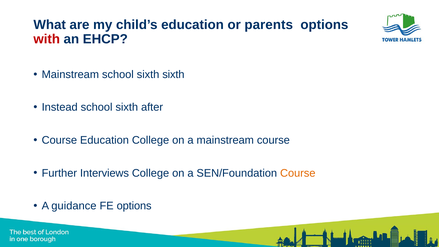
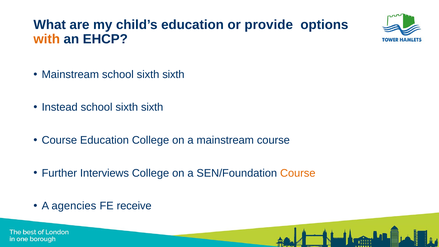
parents: parents -> provide
with colour: red -> orange
after at (152, 107): after -> sixth
guidance: guidance -> agencies
FE options: options -> receive
